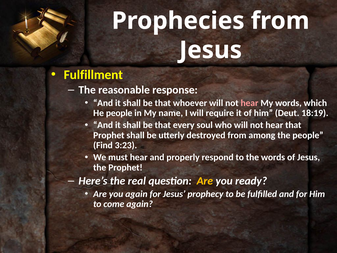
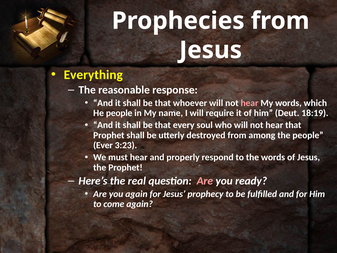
Fulfillment: Fulfillment -> Everything
Find: Find -> Ever
Are at (205, 181) colour: yellow -> pink
